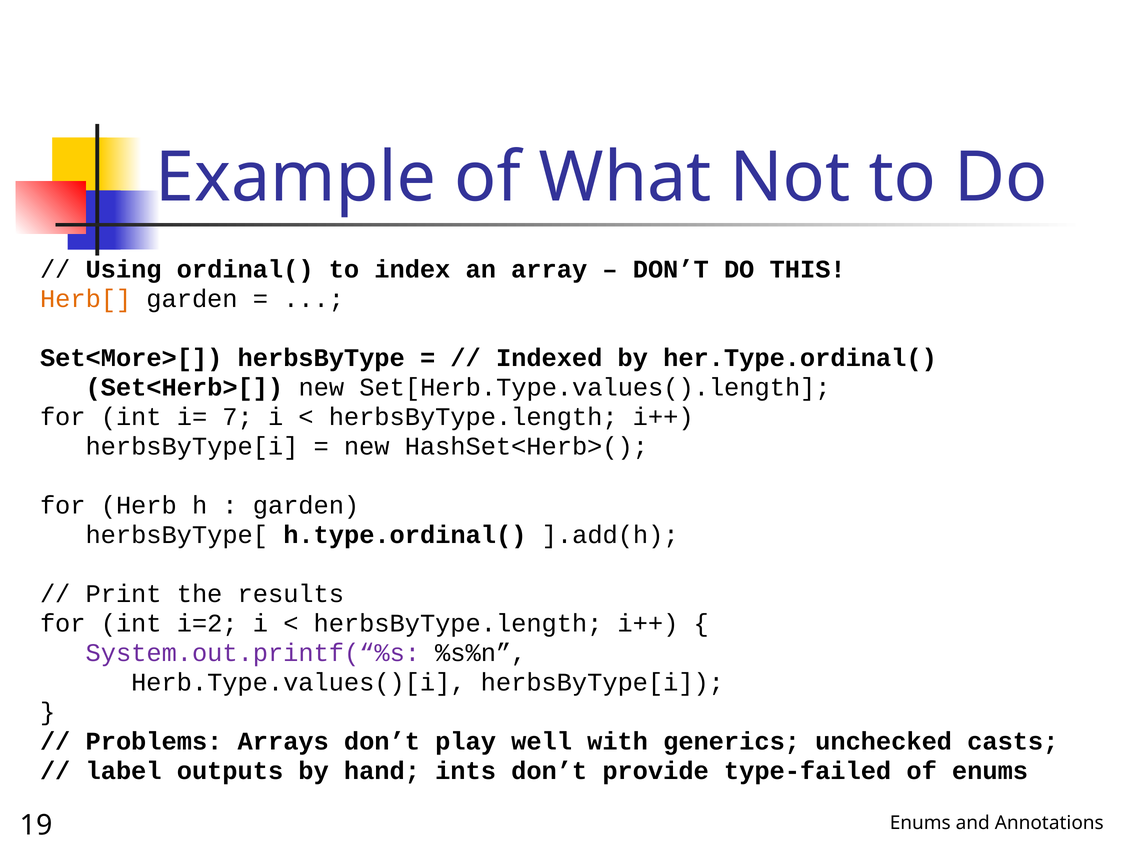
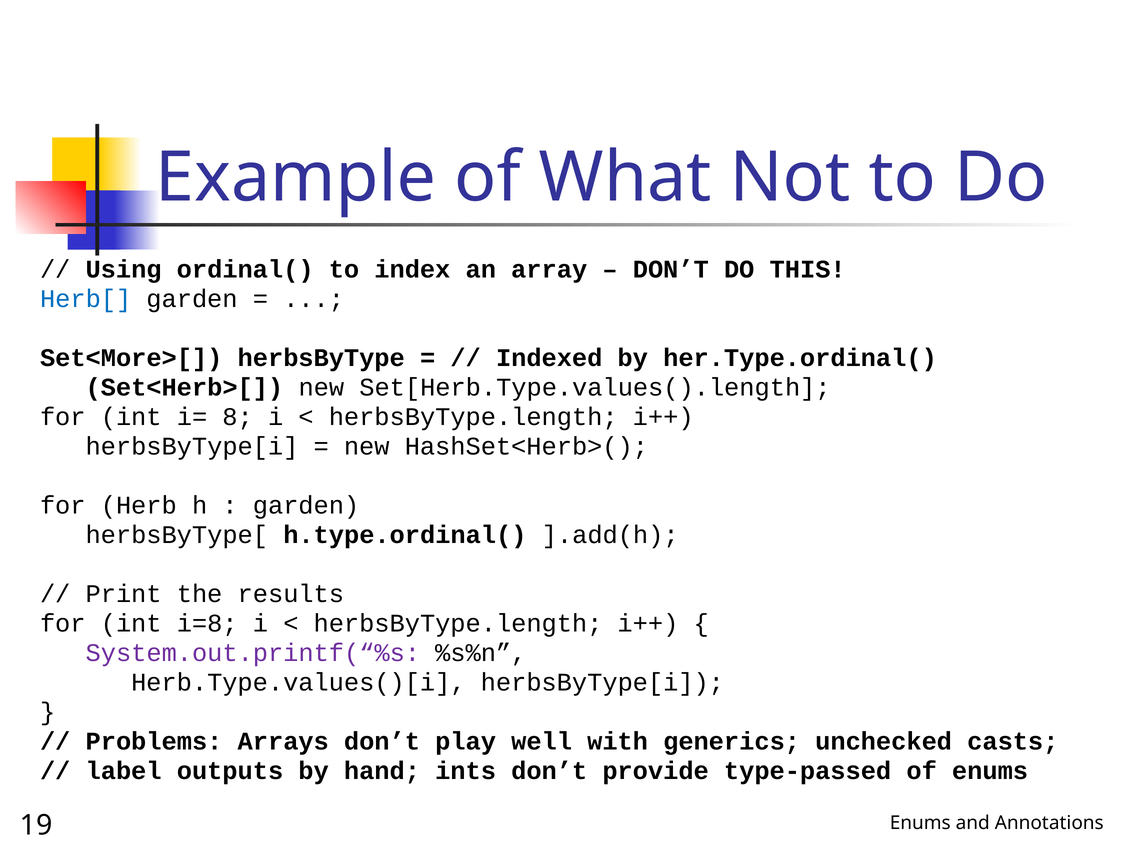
Herb[ colour: orange -> blue
7: 7 -> 8
i=2: i=2 -> i=8
type-failed: type-failed -> type-passed
